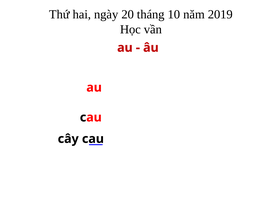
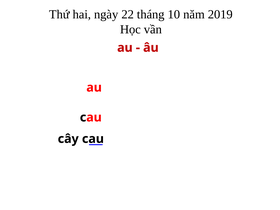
20: 20 -> 22
